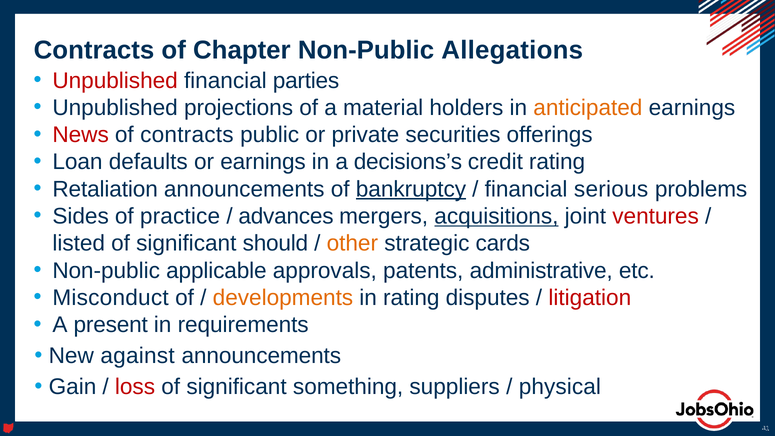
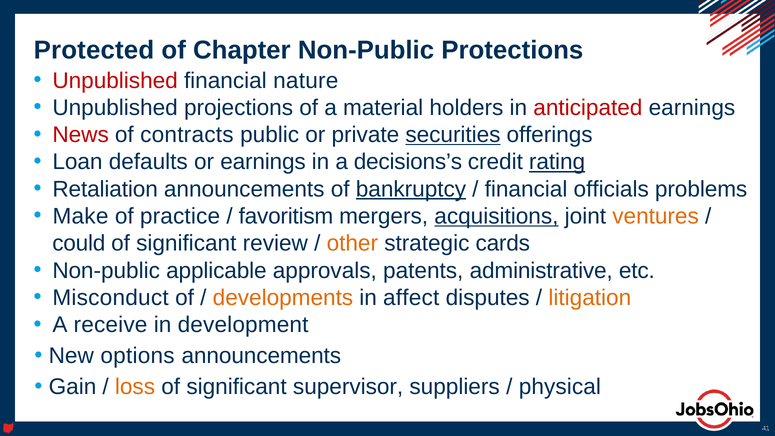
Contracts at (94, 50): Contracts -> Protected
Allegations: Allegations -> Protections
parties: parties -> nature
anticipated colour: orange -> red
securities underline: none -> present
rating at (557, 162) underline: none -> present
serious: serious -> officials
Sides: Sides -> Make
advances: advances -> favoritism
ventures colour: red -> orange
listed: listed -> could
should: should -> review
in rating: rating -> affect
litigation colour: red -> orange
present: present -> receive
requirements: requirements -> development
against: against -> options
loss colour: red -> orange
something: something -> supervisor
